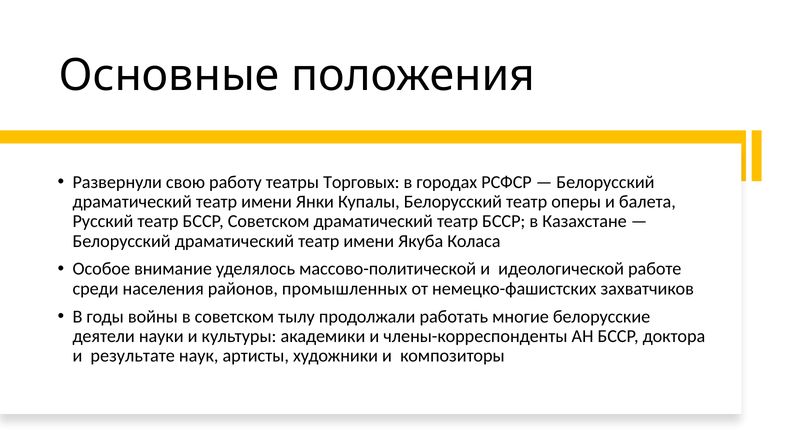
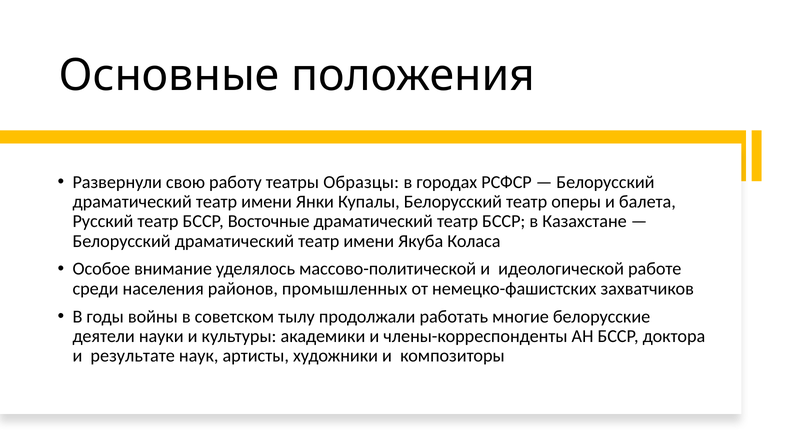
Торговых: Торговых -> Образцы
БССР Советском: Советском -> Восточные
